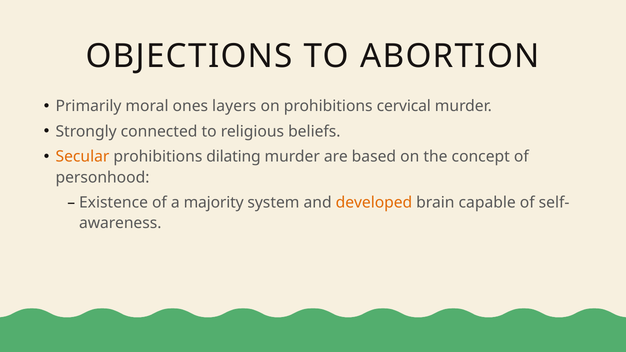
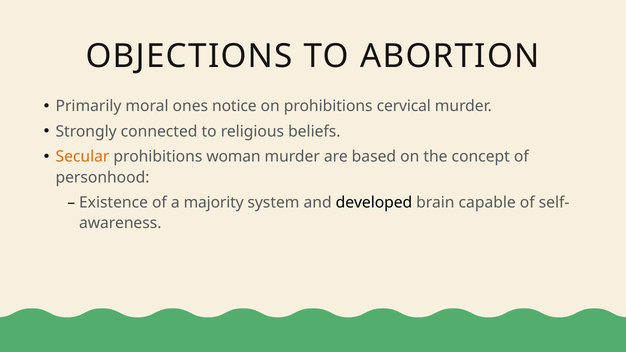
layers: layers -> notice
dilating: dilating -> woman
developed colour: orange -> black
